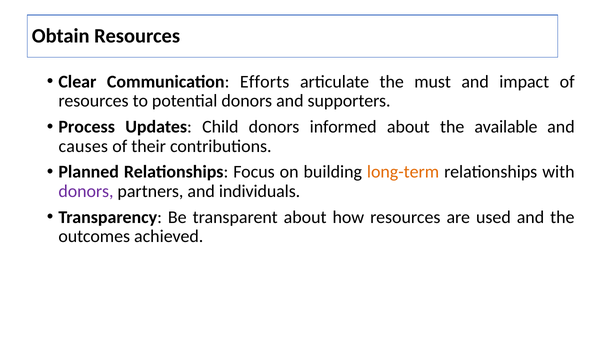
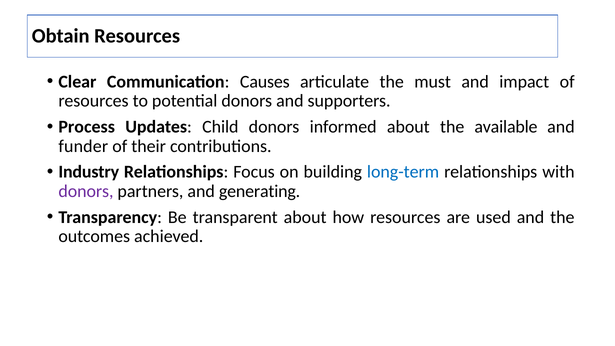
Efforts: Efforts -> Causes
causes: causes -> funder
Planned: Planned -> Industry
long-term colour: orange -> blue
individuals: individuals -> generating
